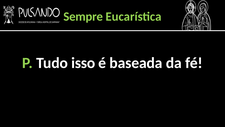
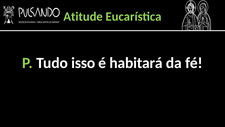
Sempre: Sempre -> Atitude
baseada: baseada -> habitará
